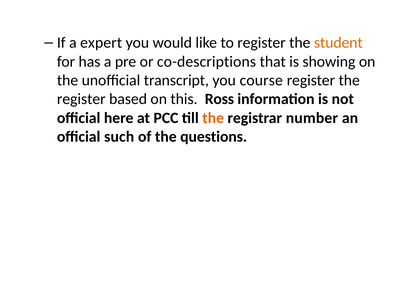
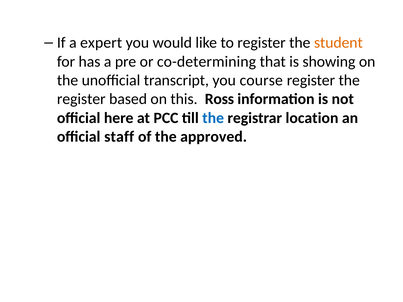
co-descriptions: co-descriptions -> co-determining
the at (213, 118) colour: orange -> blue
number: number -> location
such: such -> staff
questions: questions -> approved
